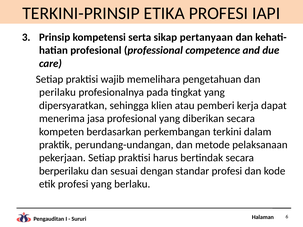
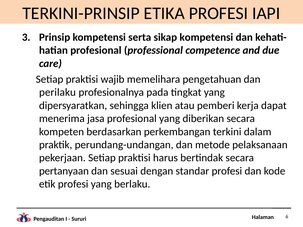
sikap pertanyaan: pertanyaan -> kompetensi
berperilaku: berperilaku -> pertanyaan
